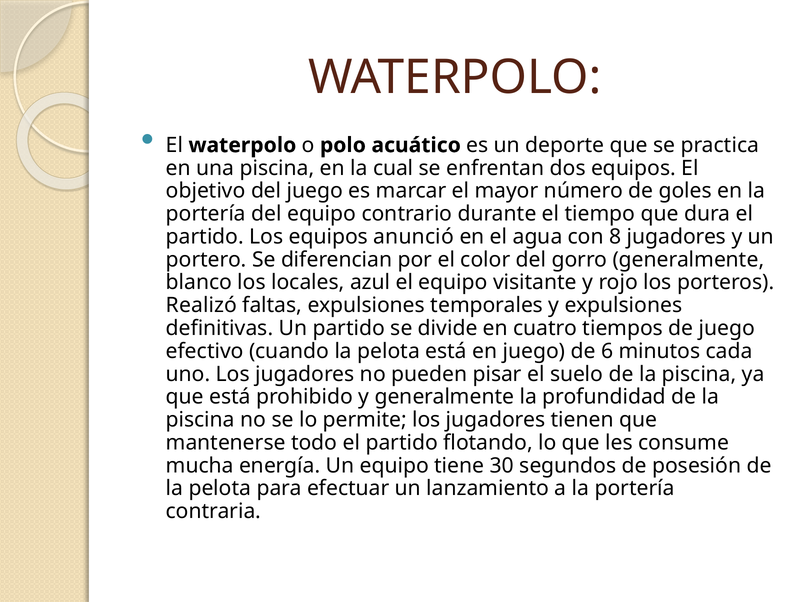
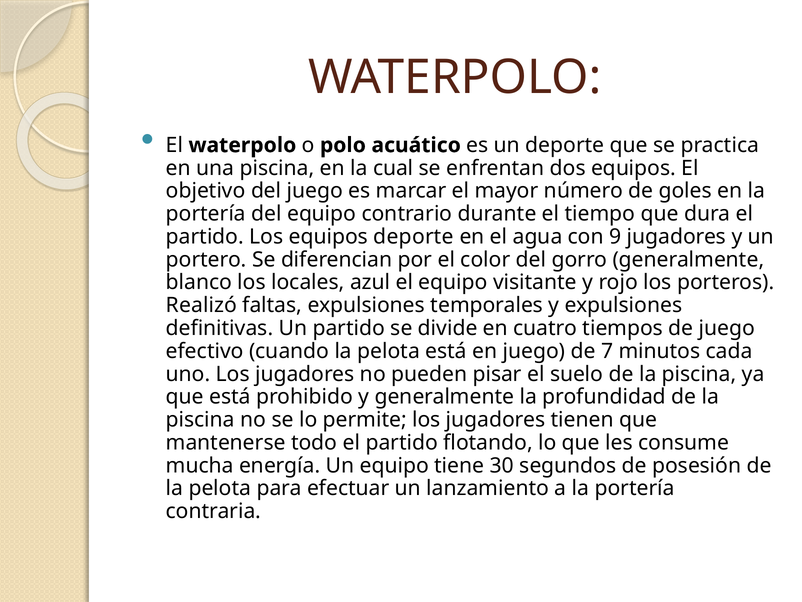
equipos anunció: anunció -> deporte
8: 8 -> 9
6: 6 -> 7
